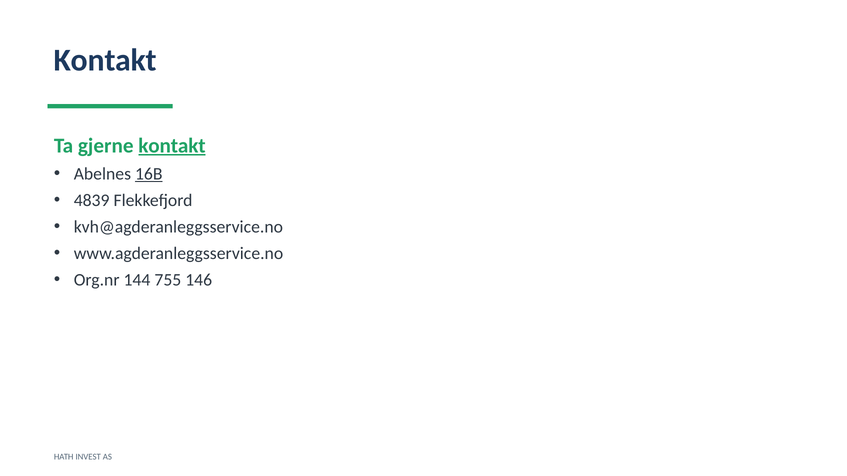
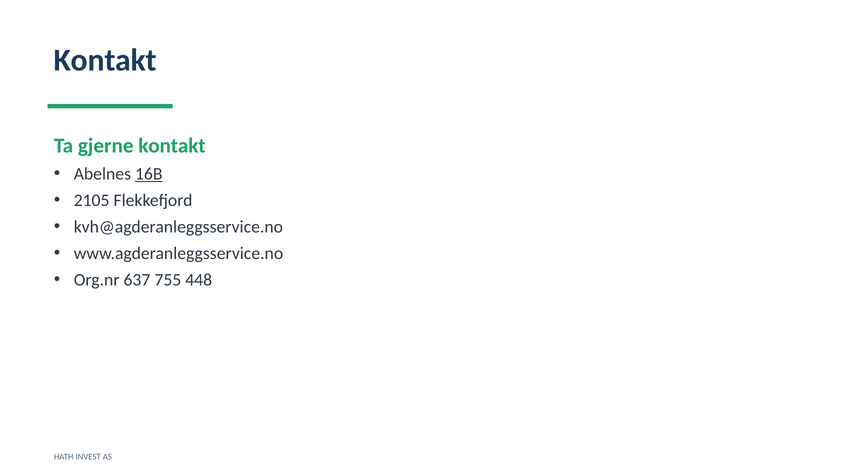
kontakt at (172, 146) underline: present -> none
4839: 4839 -> 2105
144: 144 -> 637
146: 146 -> 448
